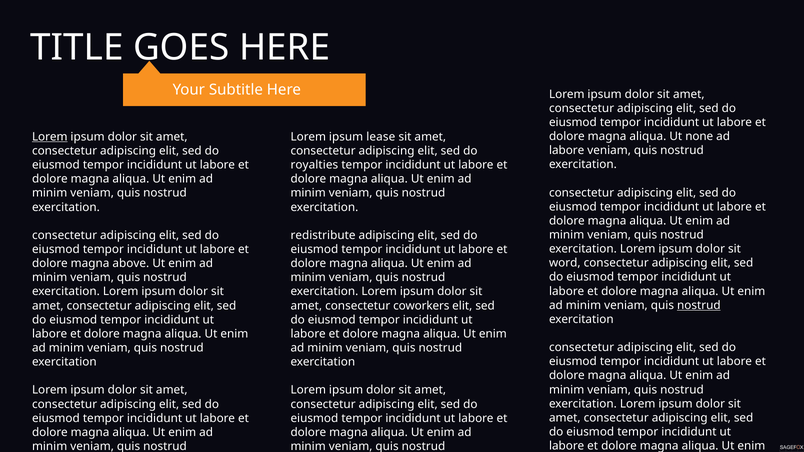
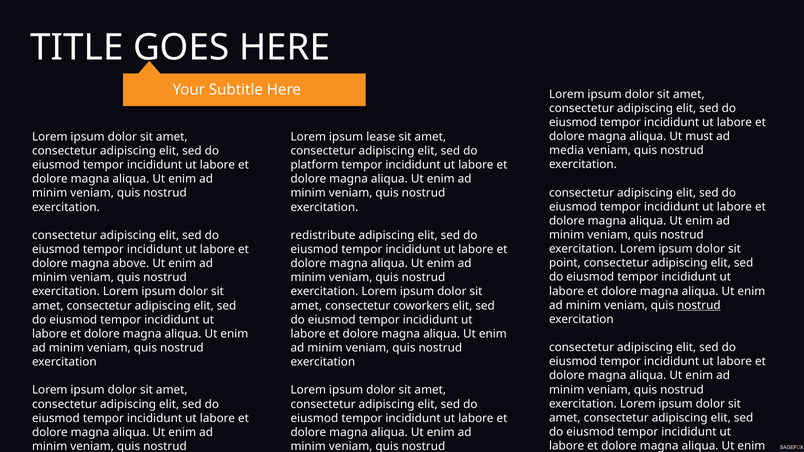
none: none -> must
Lorem at (50, 137) underline: present -> none
labore at (567, 151): labore -> media
royalties: royalties -> platform
word: word -> point
